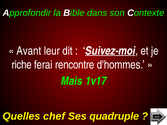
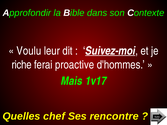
Avant: Avant -> Voulu
rencontre: rencontre -> proactive
quadruple: quadruple -> rencontre
